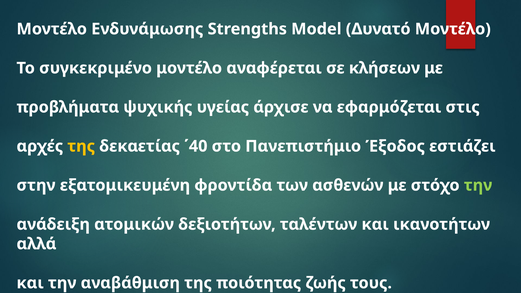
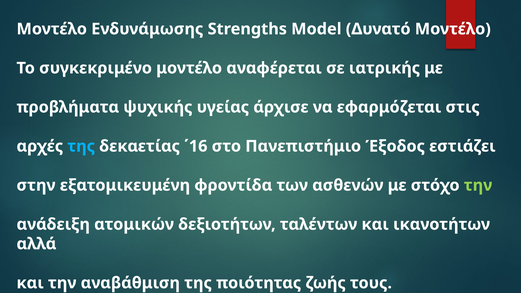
κλήσεων: κλήσεων -> ιατρικής
της at (81, 146) colour: yellow -> light blue
΄40: ΄40 -> ΄16
